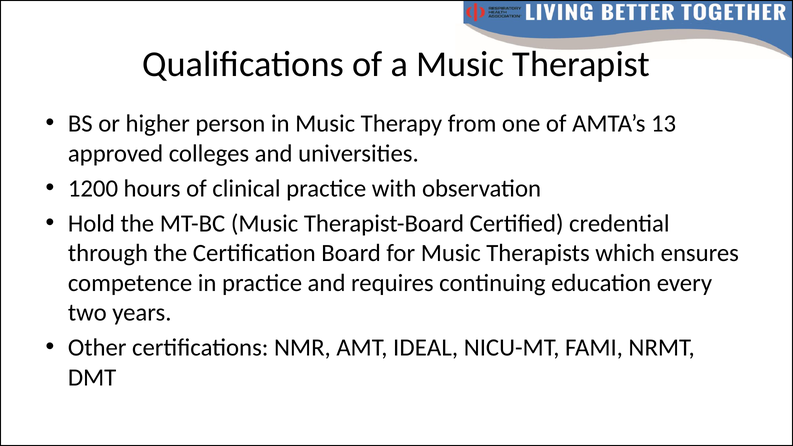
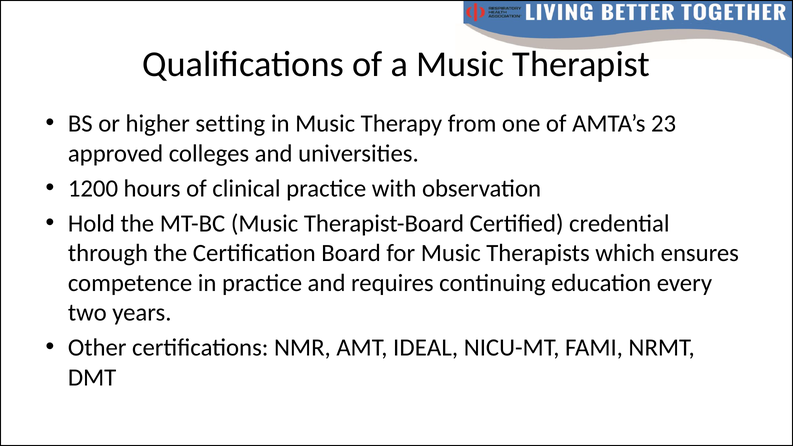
person: person -> setting
13: 13 -> 23
